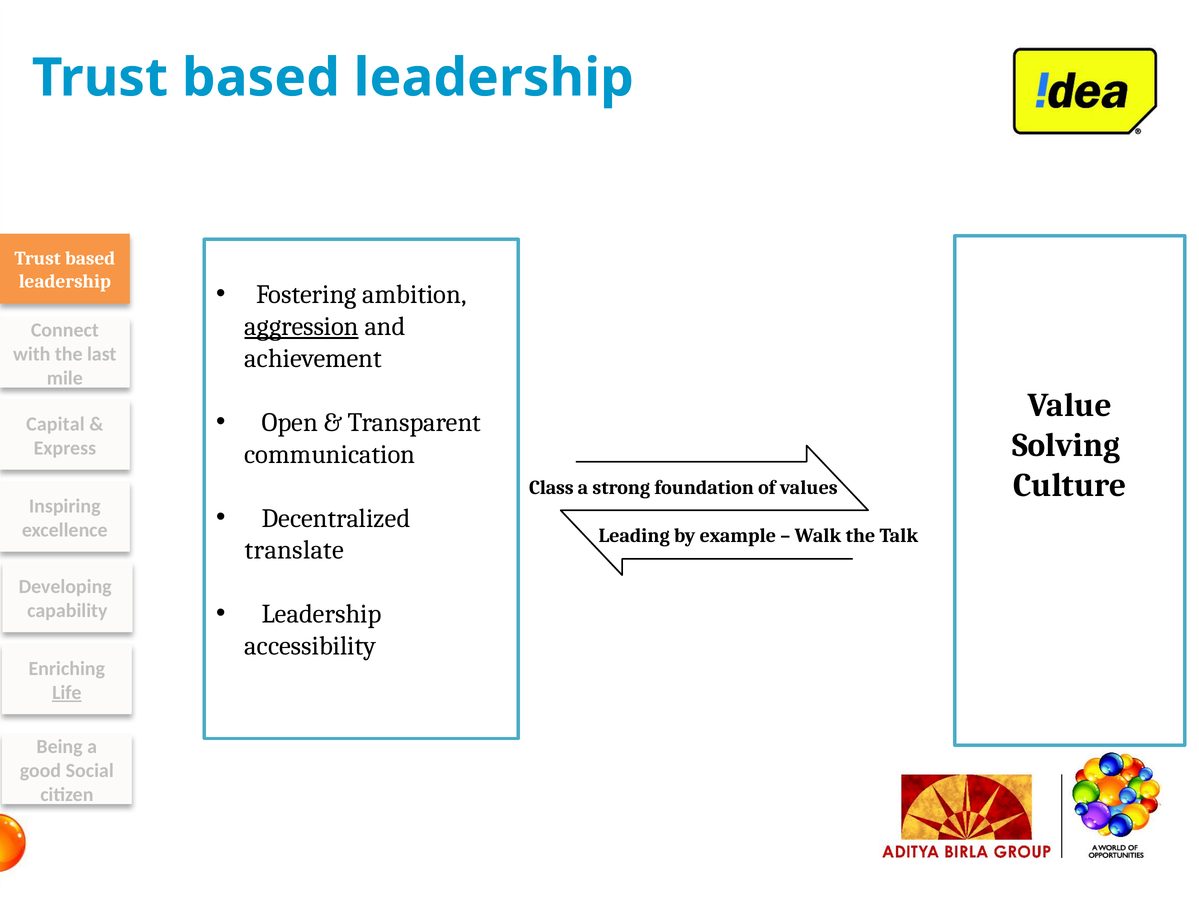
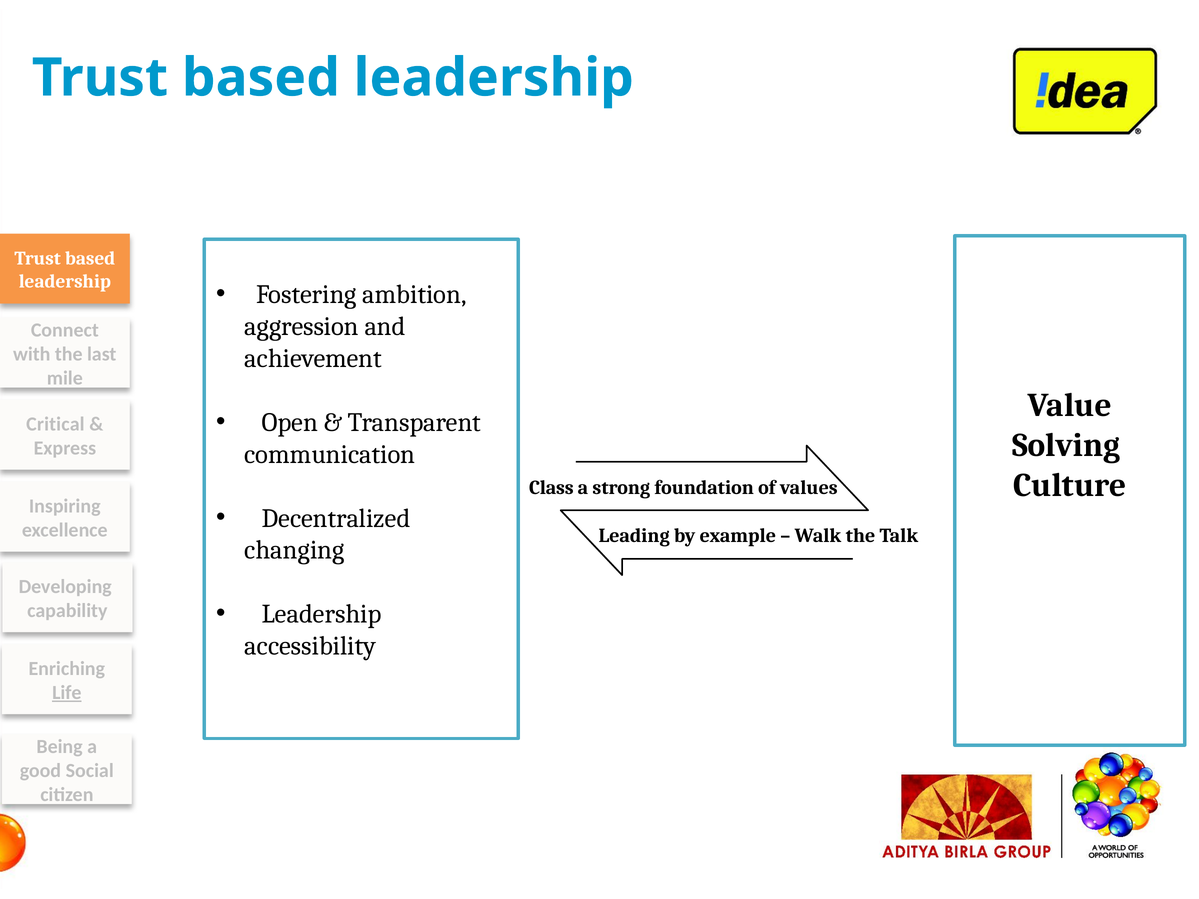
aggression underline: present -> none
Capital: Capital -> Critical
translate: translate -> changing
